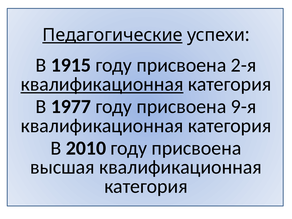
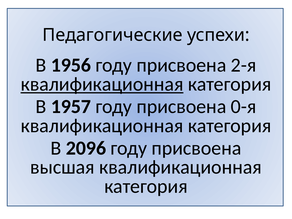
Педагогические underline: present -> none
1915: 1915 -> 1956
1977: 1977 -> 1957
9-я: 9-я -> 0-я
2010: 2010 -> 2096
